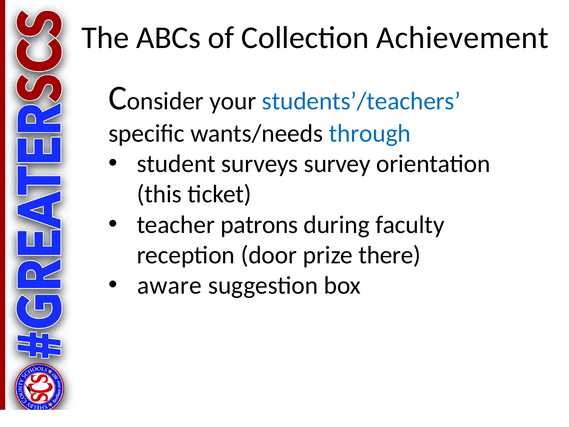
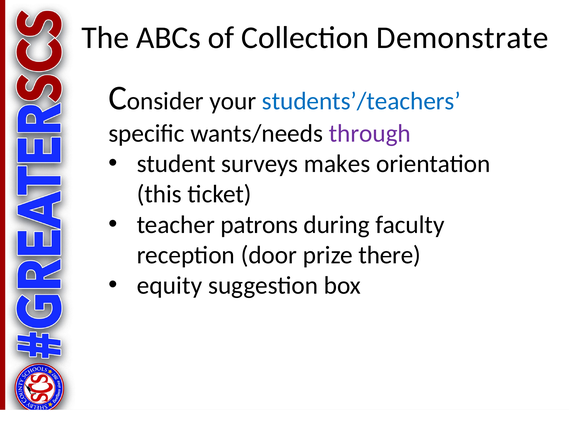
Achievement: Achievement -> Demonstrate
through colour: blue -> purple
survey: survey -> makes
aware: aware -> equity
